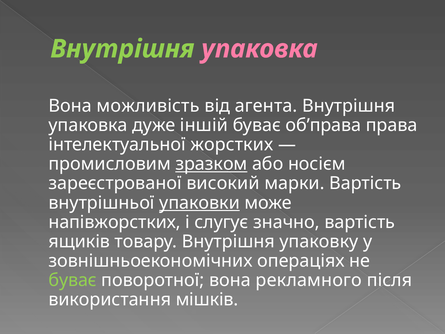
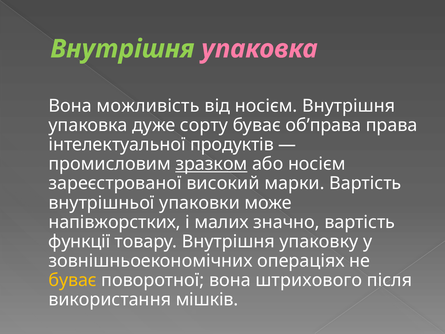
від агента: агента -> носієм
іншій: іншій -> сорту
жорстких: жорстких -> продуктів
упаковки underline: present -> none
слугує: слугує -> малих
ящиків: ящиків -> функції
буває at (73, 280) colour: light green -> yellow
рекламного: рекламного -> штрихового
